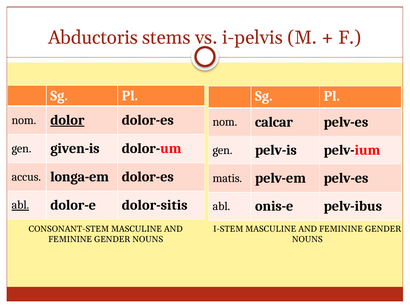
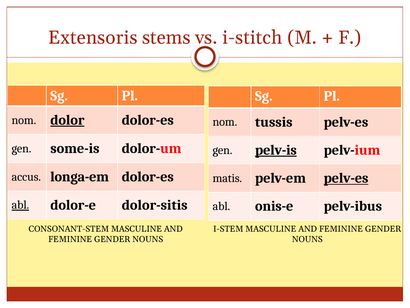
Abductoris: Abductoris -> Extensoris
i-pelvis: i-pelvis -> i-stitch
calcar: calcar -> tussis
given-is: given-is -> some-is
pelv-is underline: none -> present
pelv-es at (346, 178) underline: none -> present
